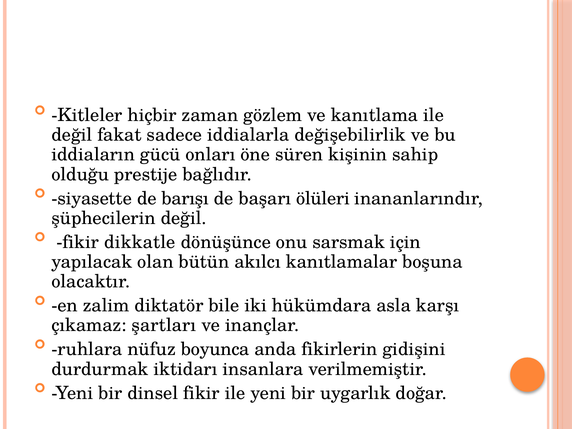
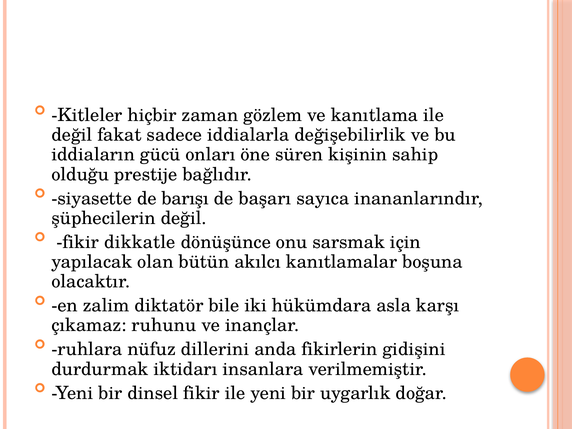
ölüleri: ölüleri -> sayıca
şartları: şartları -> ruhunu
boyunca: boyunca -> dillerini
